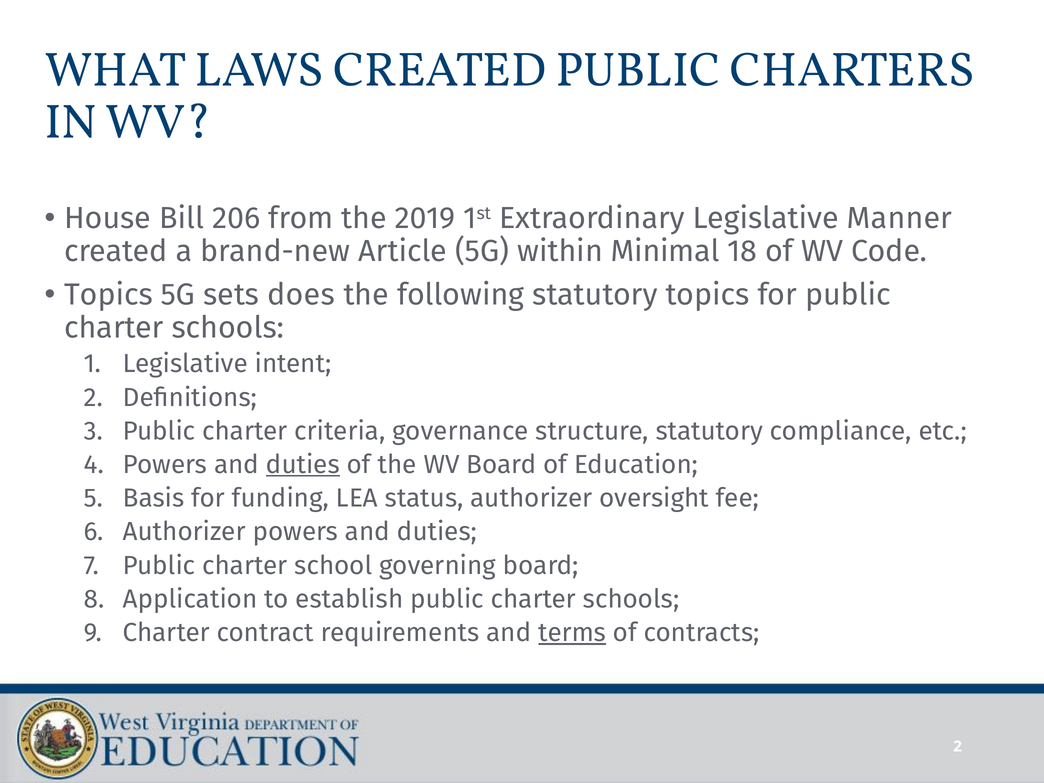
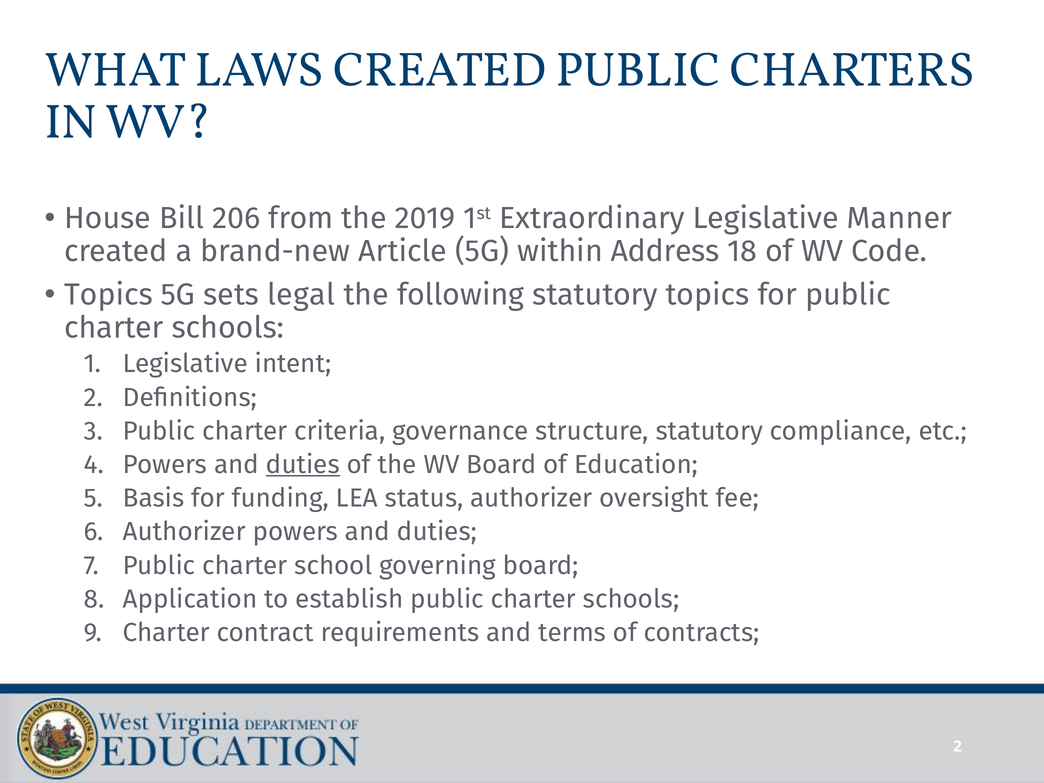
Minimal: Minimal -> Address
does: does -> legal
terms underline: present -> none
